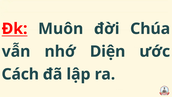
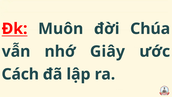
Diện: Diện -> Giây
